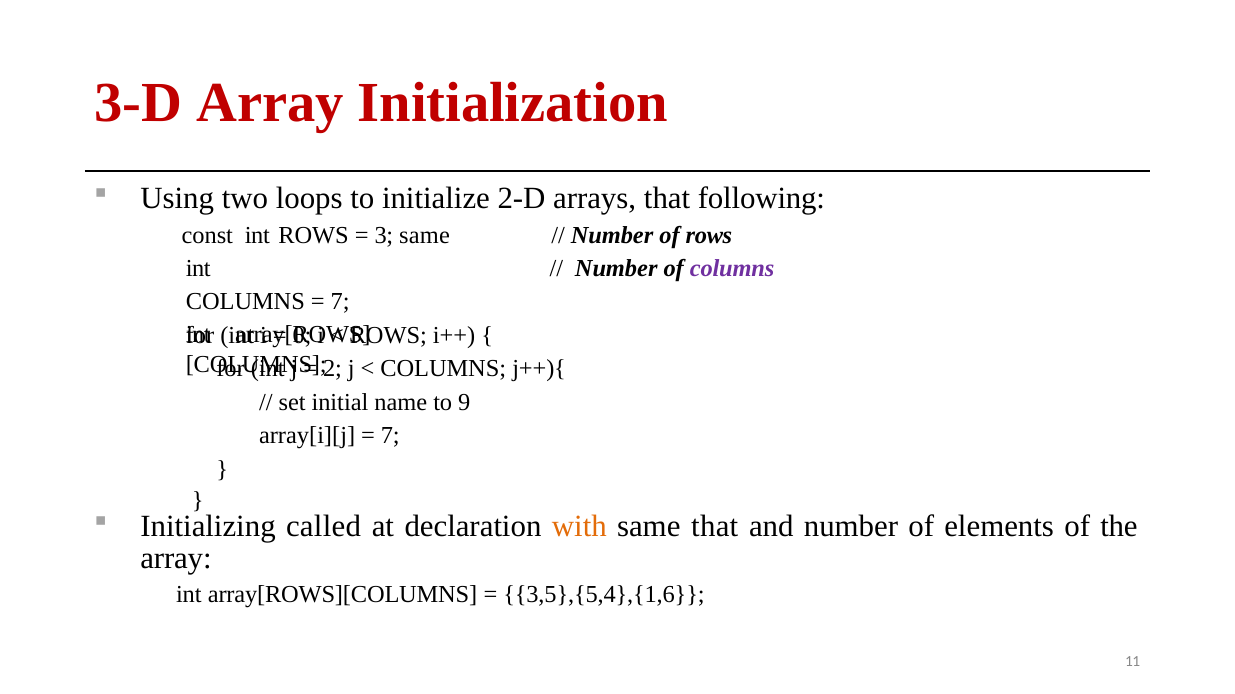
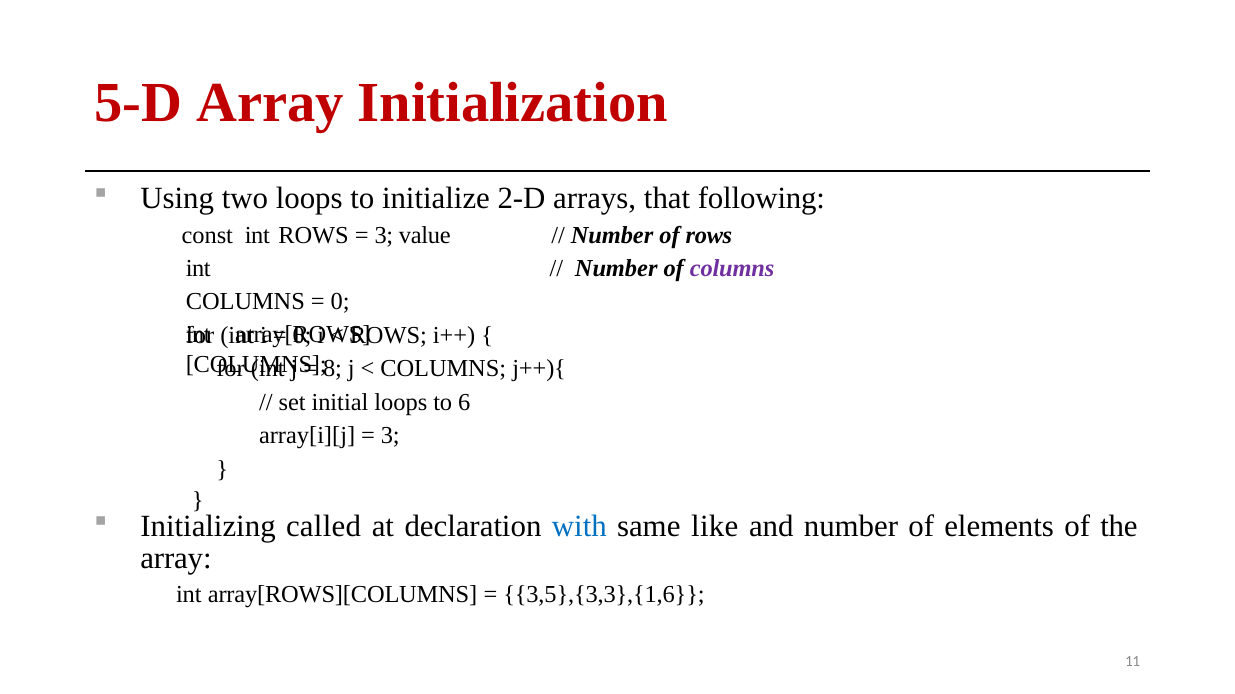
3-D: 3-D -> 5-D
3 same: same -> value
7 at (340, 302): 7 -> 0
2: 2 -> 8
initial name: name -> loops
9: 9 -> 6
7 at (390, 436): 7 -> 3
with colour: orange -> blue
same that: that -> like
3,5},{5,4},{1,6: 3,5},{5,4},{1,6 -> 3,5},{3,3},{1,6
